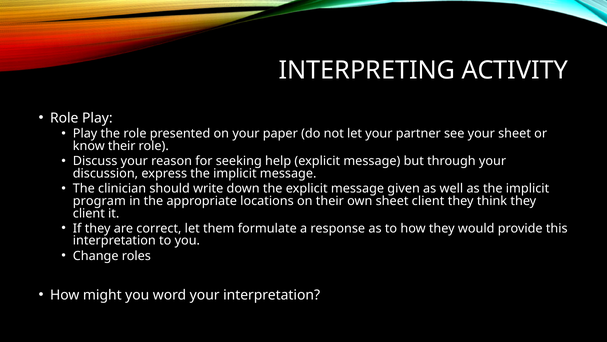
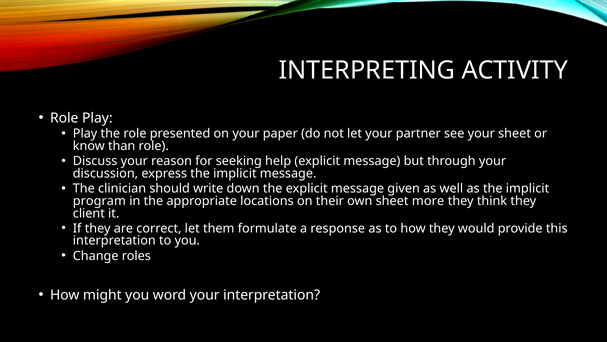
know their: their -> than
sheet client: client -> more
